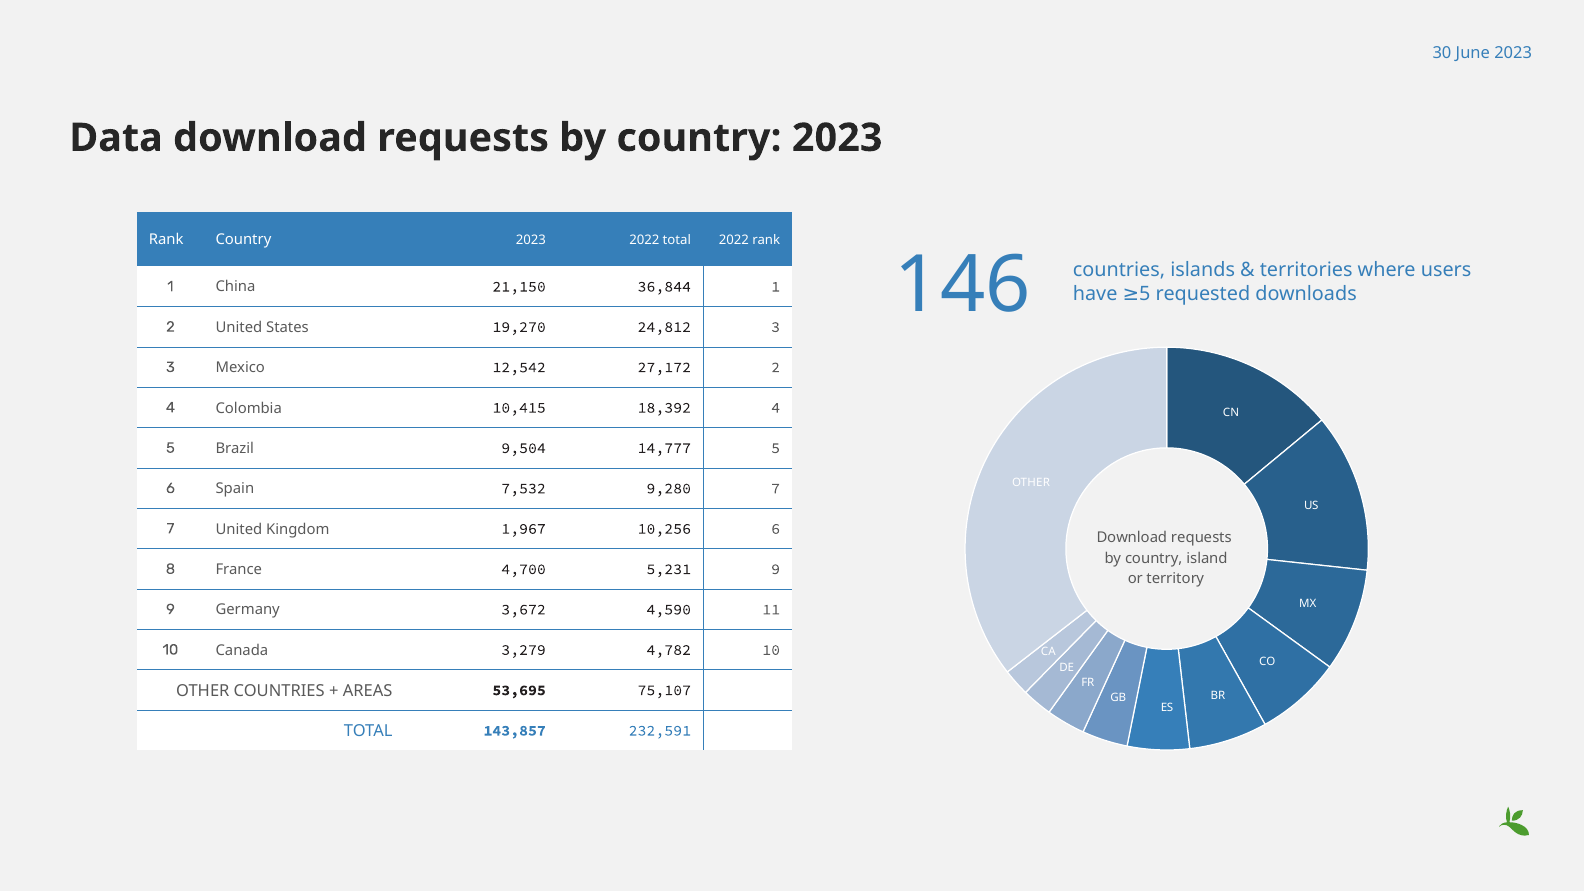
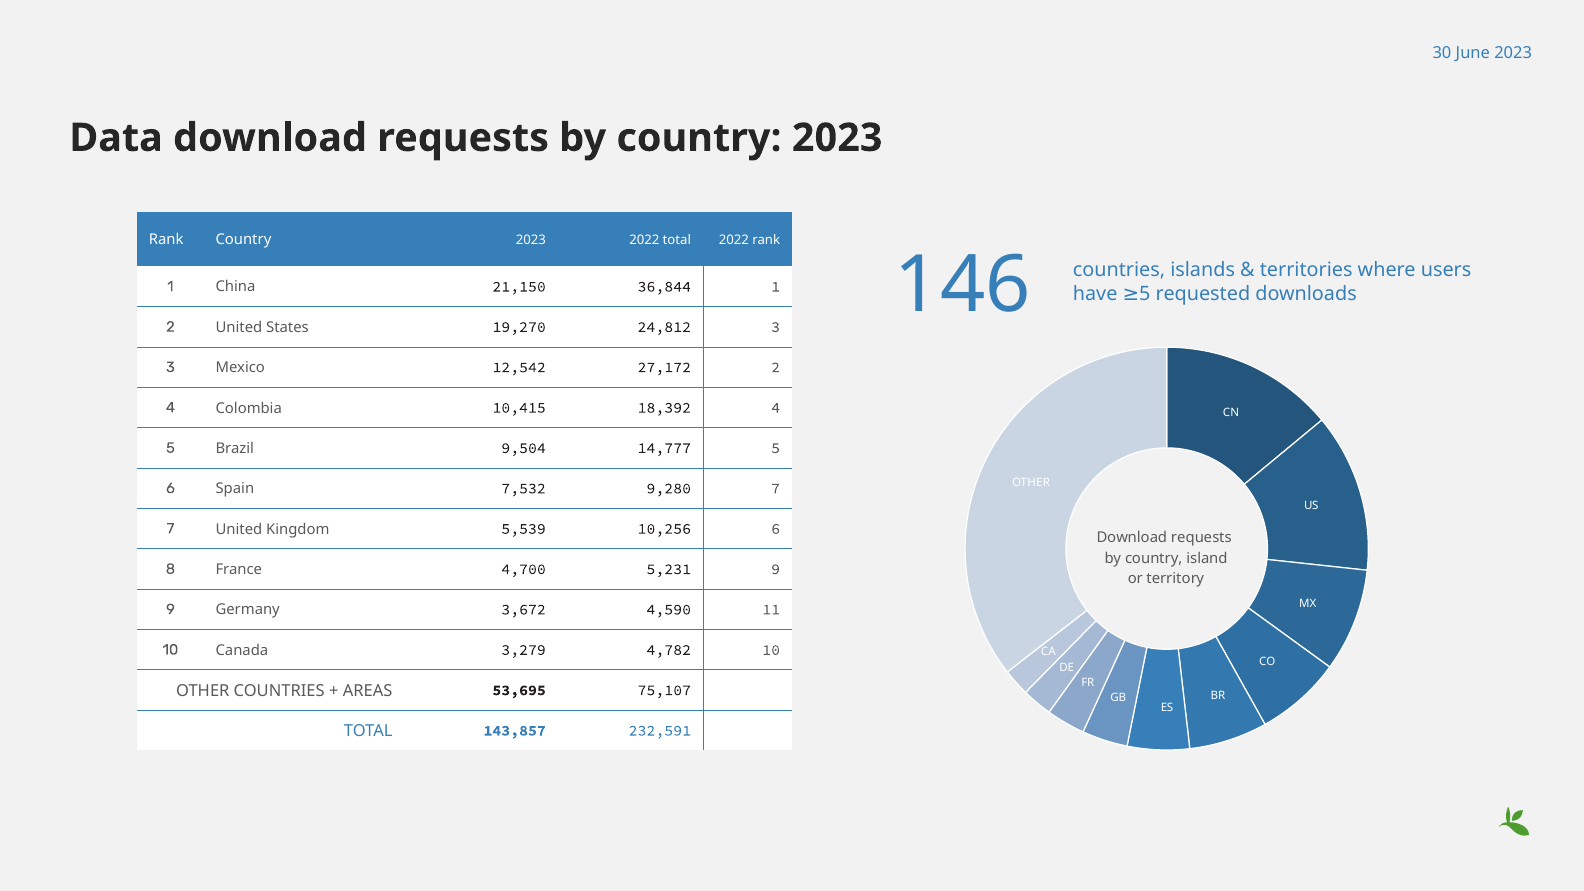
1,967: 1,967 -> 5,539
